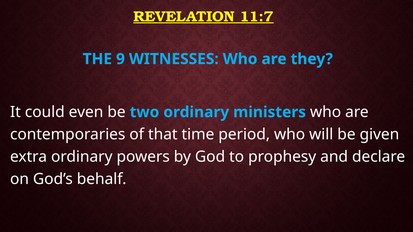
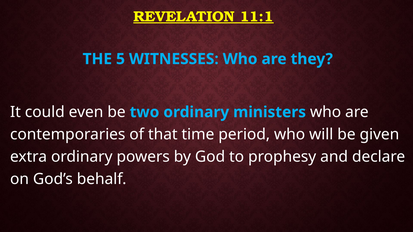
11:7: 11:7 -> 11:1
9: 9 -> 5
